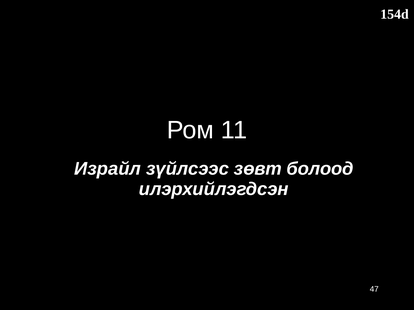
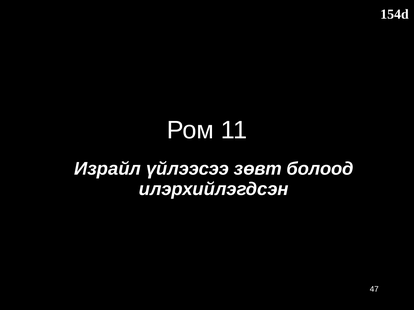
зүйлсээс: зүйлсээс -> үйлээсээ
